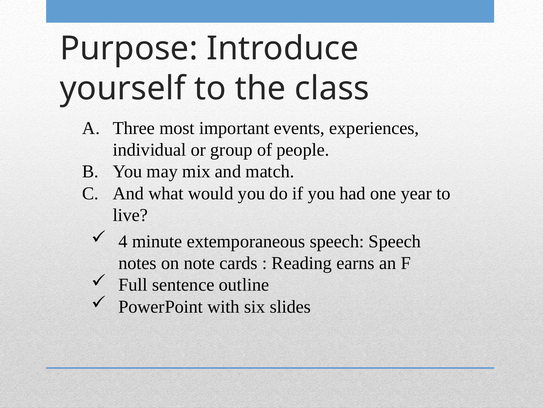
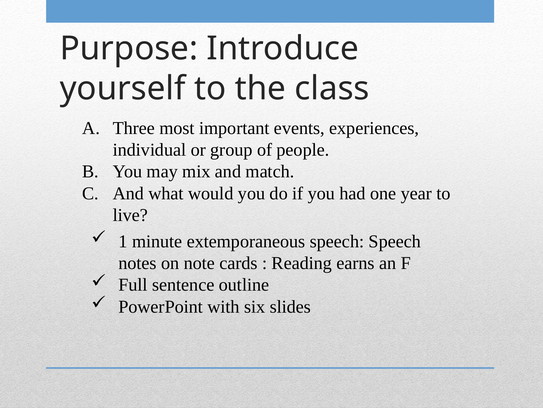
4: 4 -> 1
